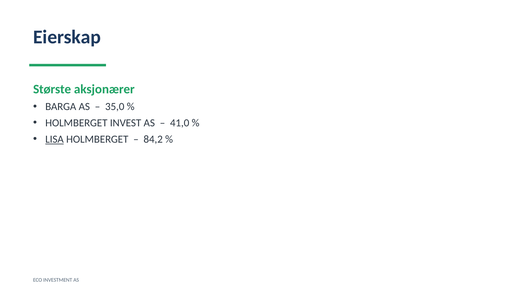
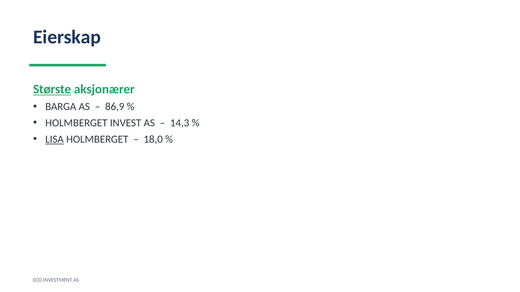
Største underline: none -> present
35,0: 35,0 -> 86,9
41,0: 41,0 -> 14,3
84,2: 84,2 -> 18,0
